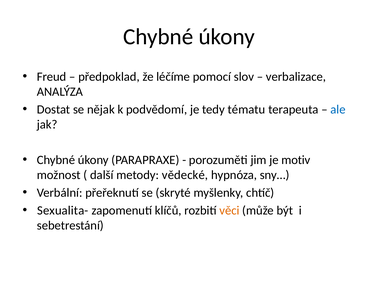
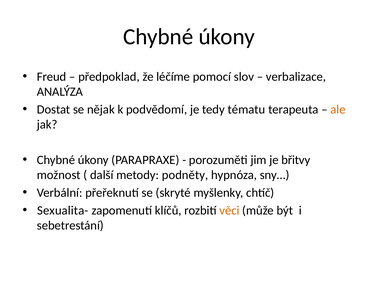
ale colour: blue -> orange
motiv: motiv -> břitvy
vědecké: vědecké -> podněty
